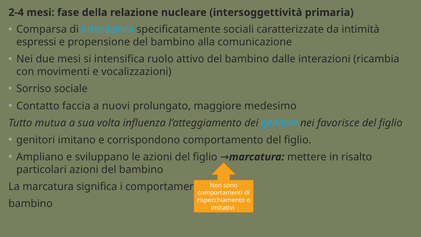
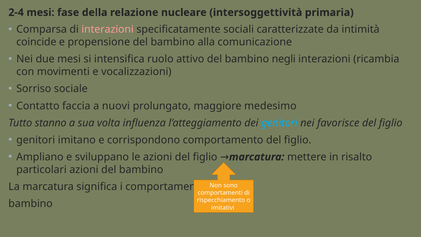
interazioni at (108, 29) colour: light blue -> pink
espressi: espressi -> coincide
dalle: dalle -> negli
mutua: mutua -> stanno
